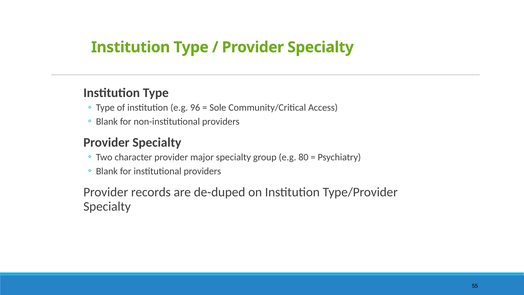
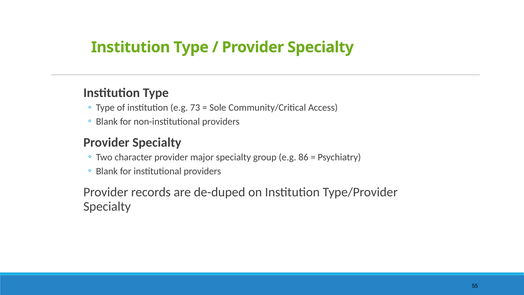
96: 96 -> 73
80: 80 -> 86
